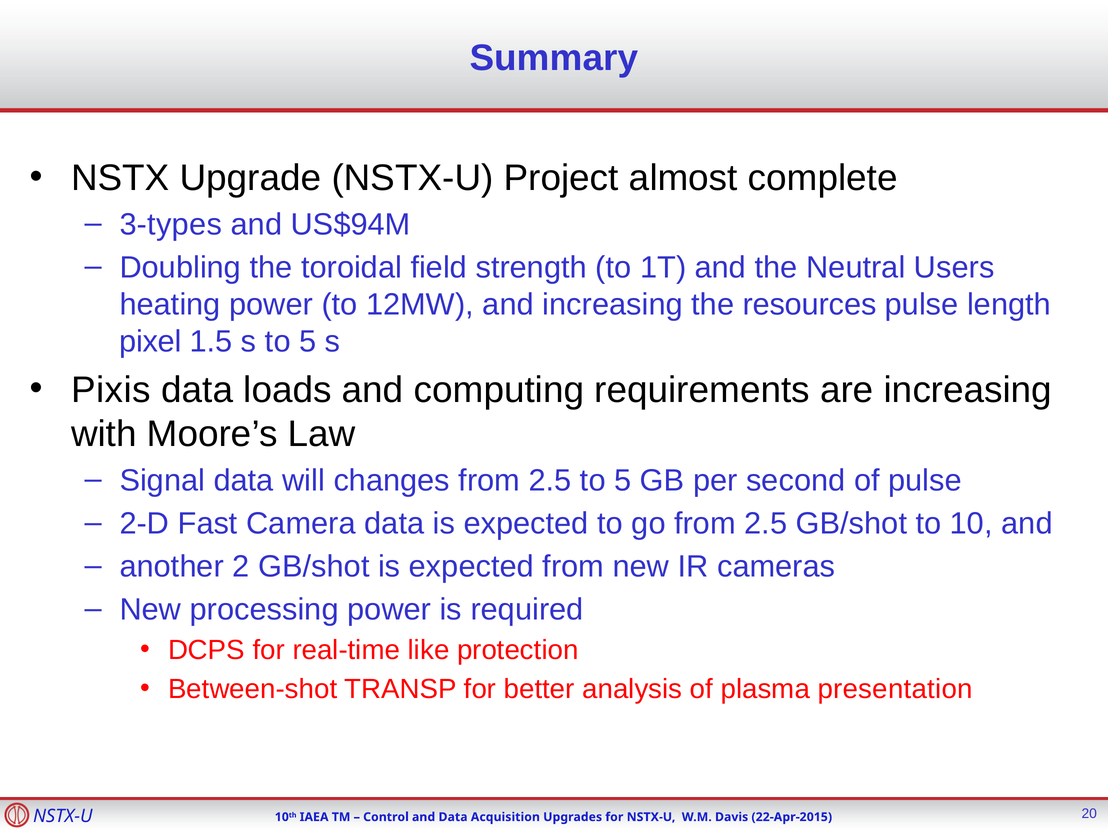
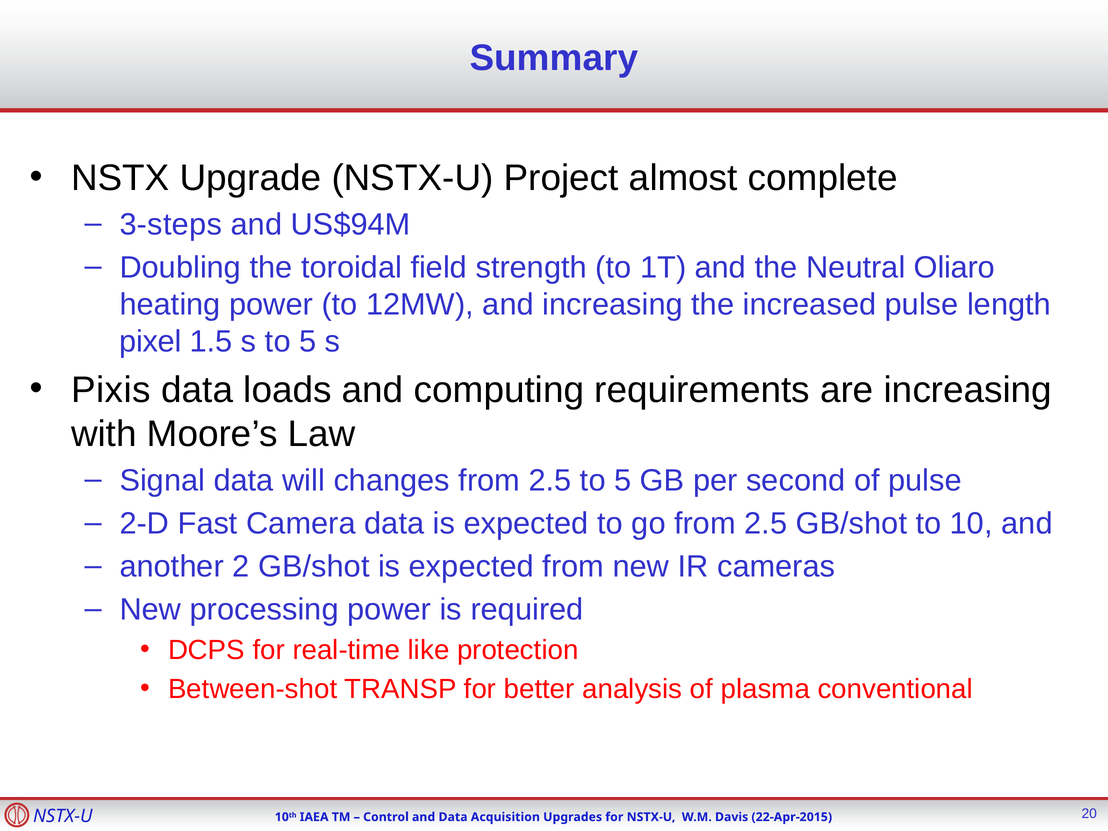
3-types: 3-types -> 3-steps
Users: Users -> Oliaro
resources: resources -> increased
presentation: presentation -> conventional
